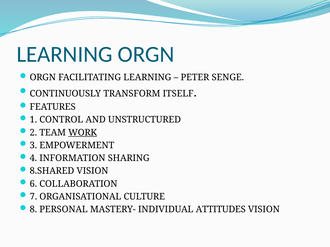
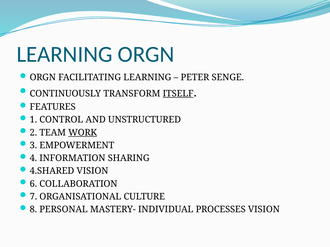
ITSELF underline: none -> present
8.SHARED: 8.SHARED -> 4.SHARED
ATTITUDES: ATTITUDES -> PROCESSES
